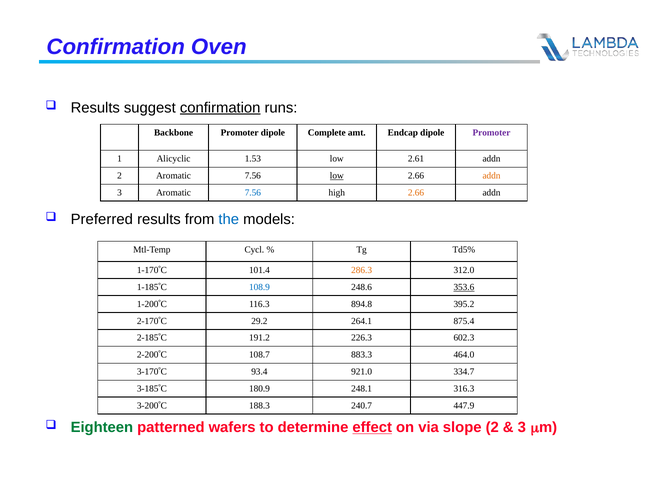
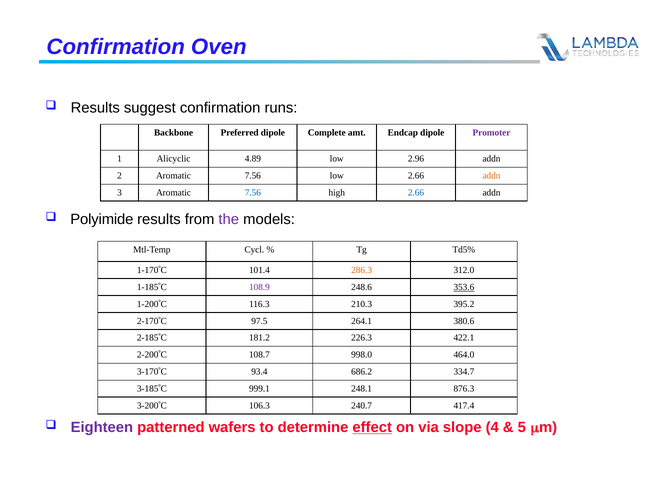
confirmation at (220, 108) underline: present -> none
Backbone Promoter: Promoter -> Preferred
1.53: 1.53 -> 4.89
2.61: 2.61 -> 2.96
low at (337, 176) underline: present -> none
2.66 at (416, 193) colour: orange -> blue
Preferred: Preferred -> Polyimide
the colour: blue -> purple
108.9 colour: blue -> purple
894.8: 894.8 -> 210.3
29.2: 29.2 -> 97.5
875.4: 875.4 -> 380.6
191.2: 191.2 -> 181.2
602.3: 602.3 -> 422.1
883.3: 883.3 -> 998.0
921.0: 921.0 -> 686.2
180.9: 180.9 -> 999.1
316.3: 316.3 -> 876.3
188.3: 188.3 -> 106.3
447.9: 447.9 -> 417.4
Eighteen colour: green -> purple
slope 2: 2 -> 4
3 at (522, 427): 3 -> 5
